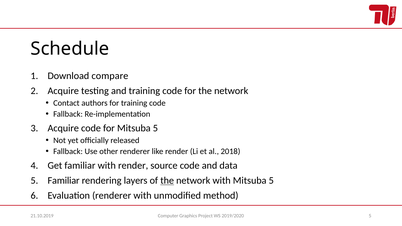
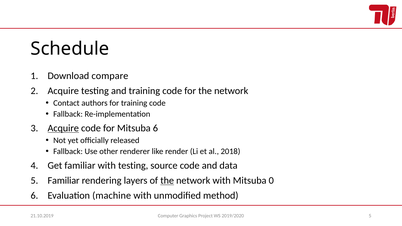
Acquire at (63, 128) underline: none -> present
for Mitsuba 5: 5 -> 6
with render: render -> testing
with Mitsuba 5: 5 -> 0
Evaluation renderer: renderer -> machine
